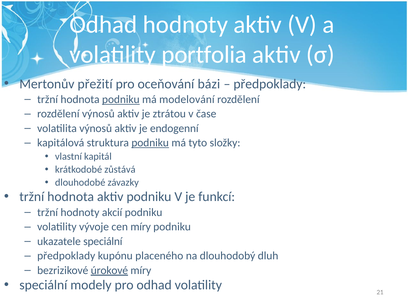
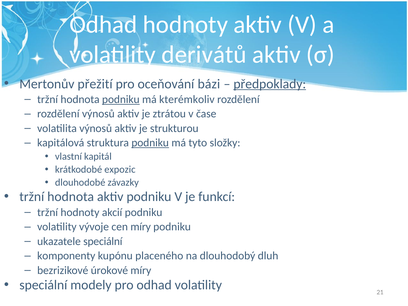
portfolia: portfolia -> derivátů
předpoklady at (270, 84) underline: none -> present
modelování: modelování -> kterémkoliv
endogenní: endogenní -> strukturou
zůstává: zůstává -> expozic
předpoklady at (66, 256): předpoklady -> komponenty
úrokové underline: present -> none
